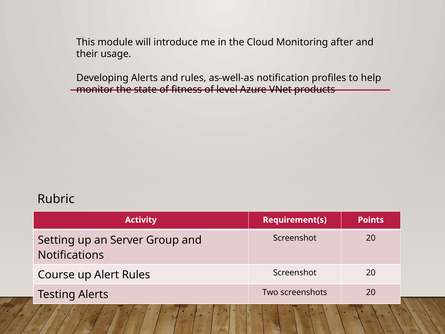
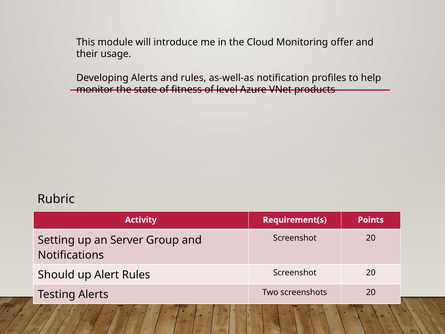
after: after -> offer
Course: Course -> Should
